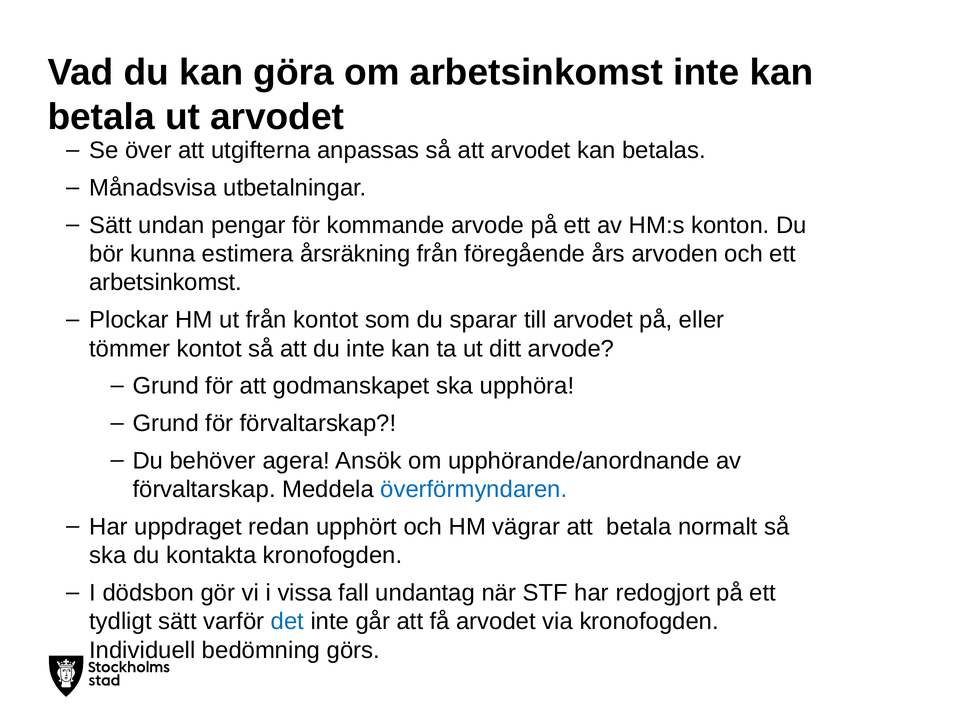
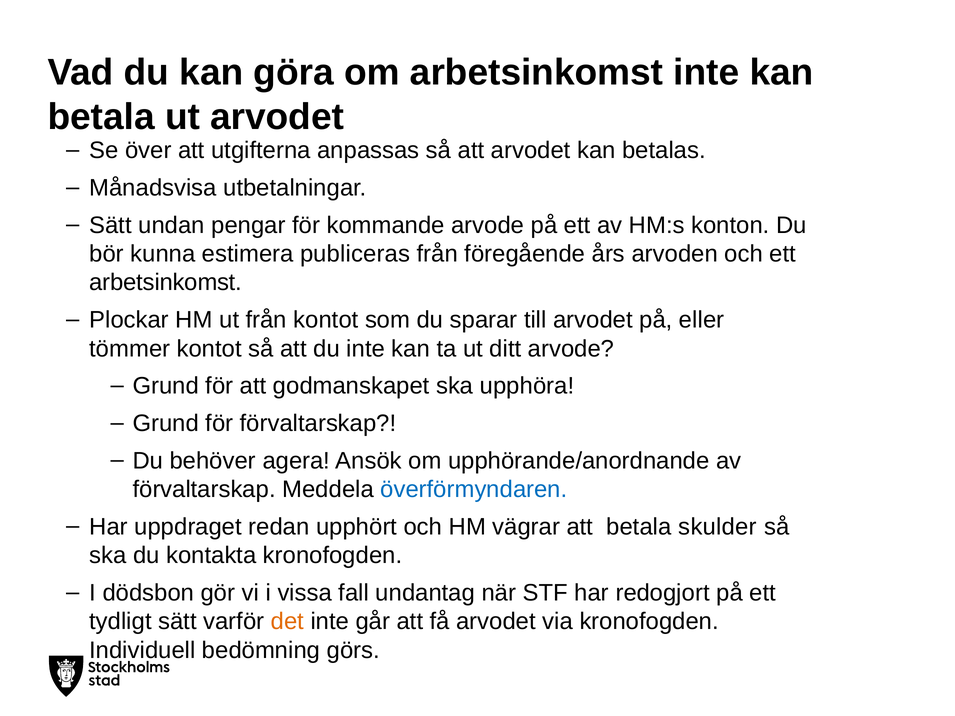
årsräkning: årsräkning -> publiceras
normalt: normalt -> skulder
det colour: blue -> orange
